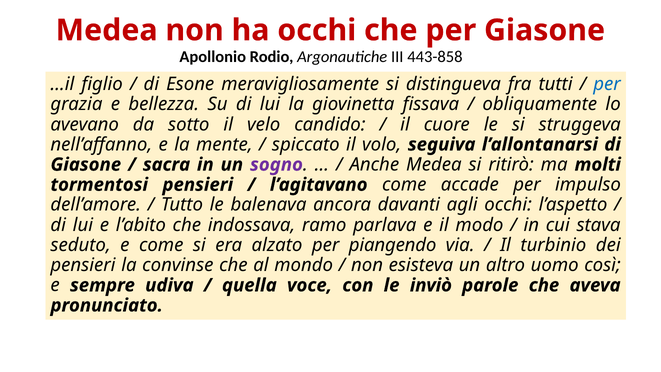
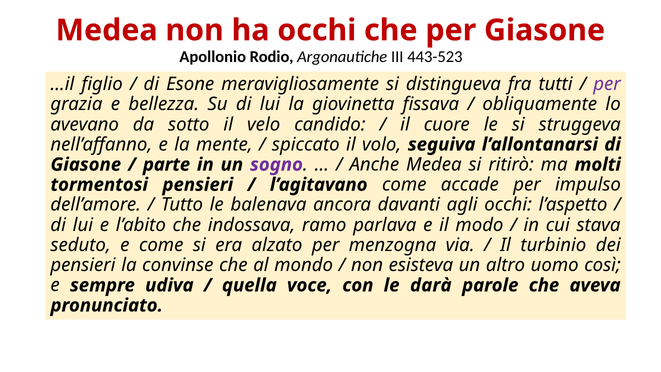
443-858: 443-858 -> 443-523
per at (607, 84) colour: blue -> purple
sacra: sacra -> parte
piangendo: piangendo -> menzogna
inviò: inviò -> darà
